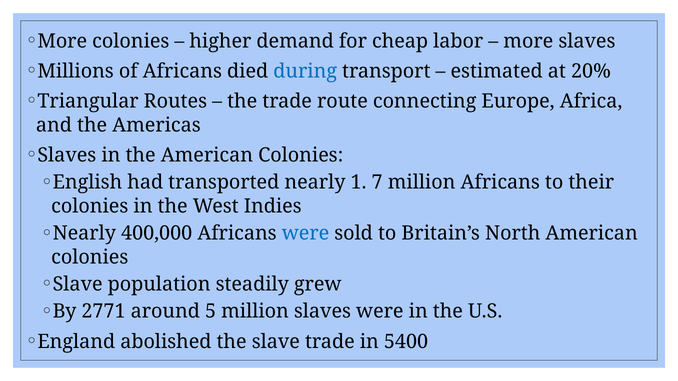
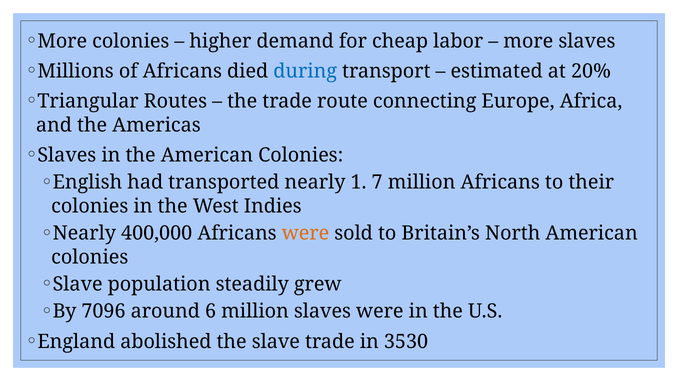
were at (306, 233) colour: blue -> orange
2771: 2771 -> 7096
5: 5 -> 6
5400: 5400 -> 3530
